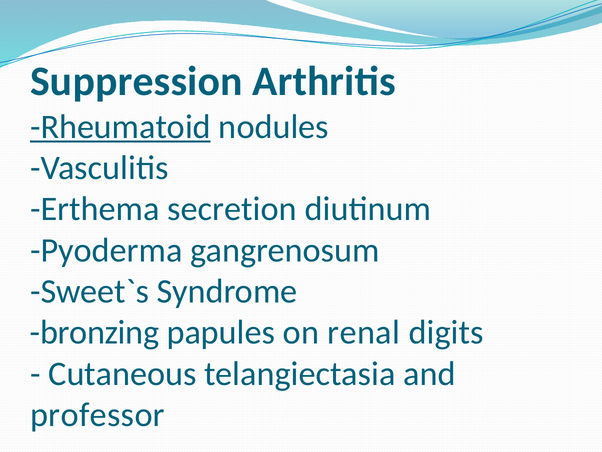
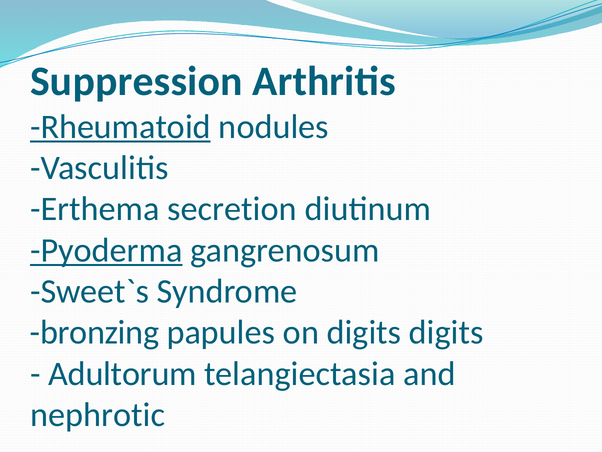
Pyoderma underline: none -> present
on renal: renal -> digits
Cutaneous: Cutaneous -> Adultorum
professor: professor -> nephrotic
